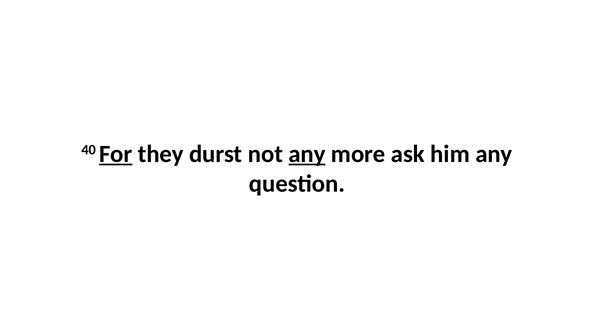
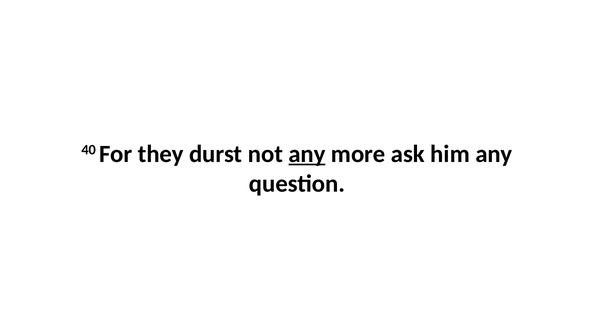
For underline: present -> none
